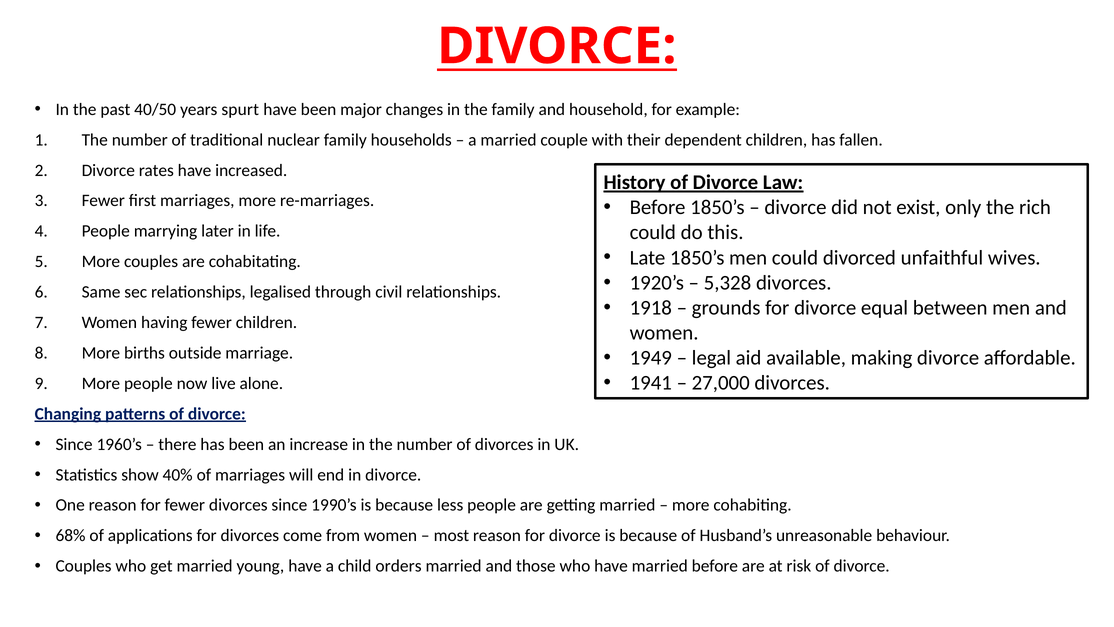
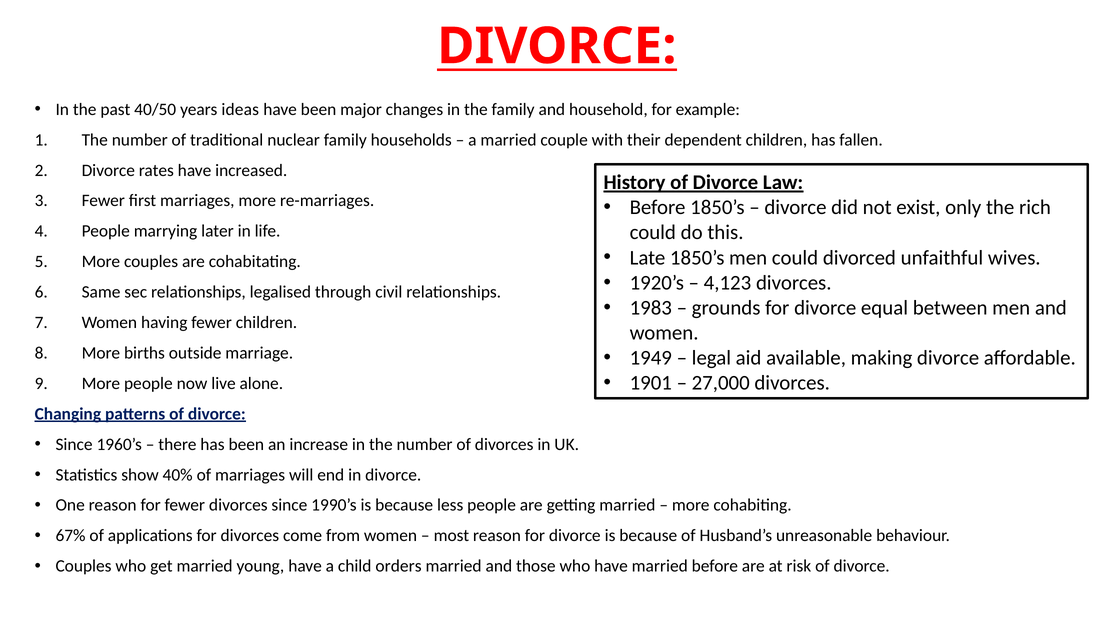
spurt: spurt -> ideas
5,328: 5,328 -> 4,123
1918: 1918 -> 1983
1941: 1941 -> 1901
68%: 68% -> 67%
